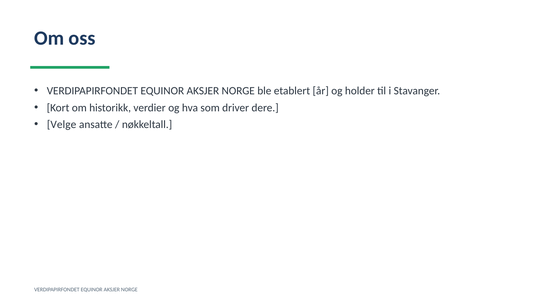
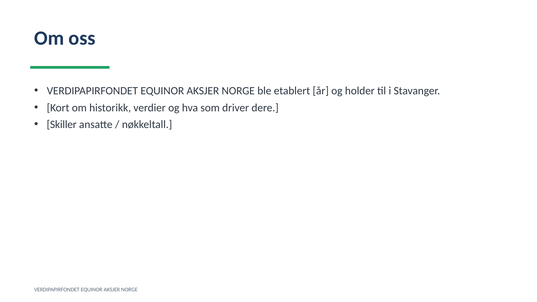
Velge: Velge -> Skiller
